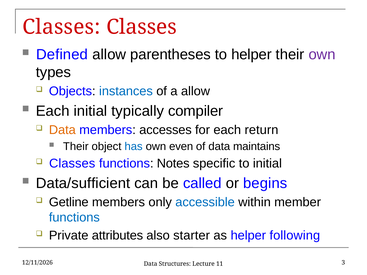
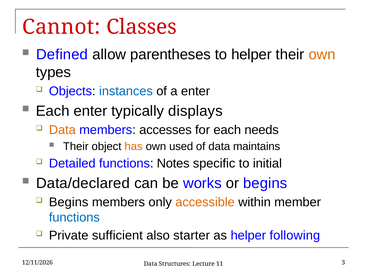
Classes at (61, 27): Classes -> Cannot
own at (322, 55) colour: purple -> orange
a allow: allow -> enter
Each initial: initial -> enter
compiler: compiler -> displays
return: return -> needs
has colour: blue -> orange
even: even -> used
Classes at (72, 164): Classes -> Detailed
Data/sufficient: Data/sufficient -> Data/declared
called: called -> works
Getline at (69, 202): Getline -> Begins
accessible colour: blue -> orange
attributes: attributes -> sufficient
